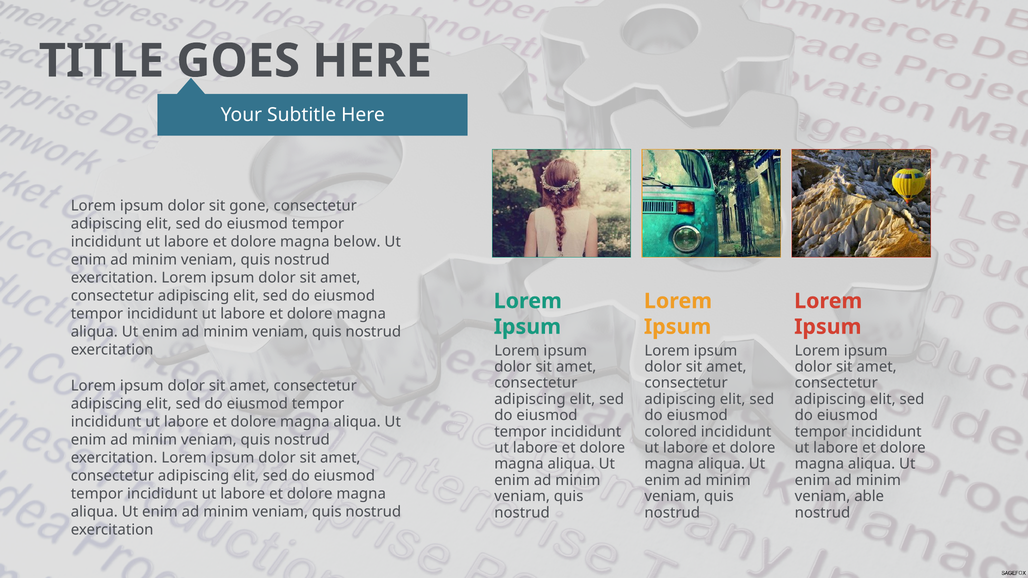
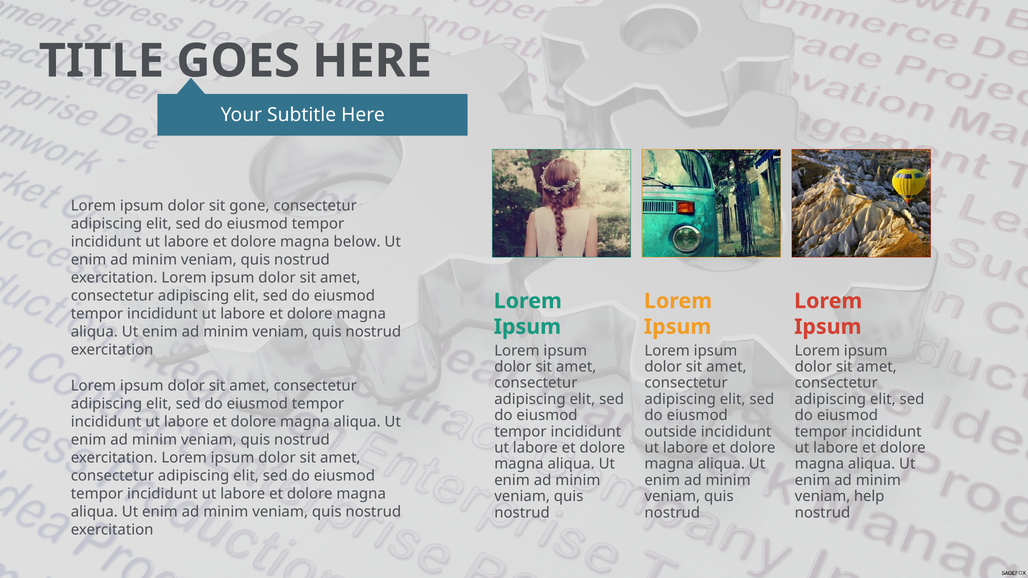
colored: colored -> outside
able: able -> help
